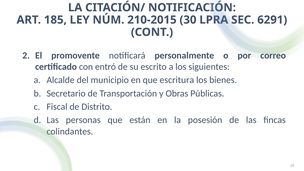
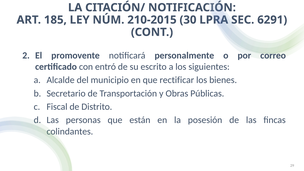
escritura: escritura -> rectificar
